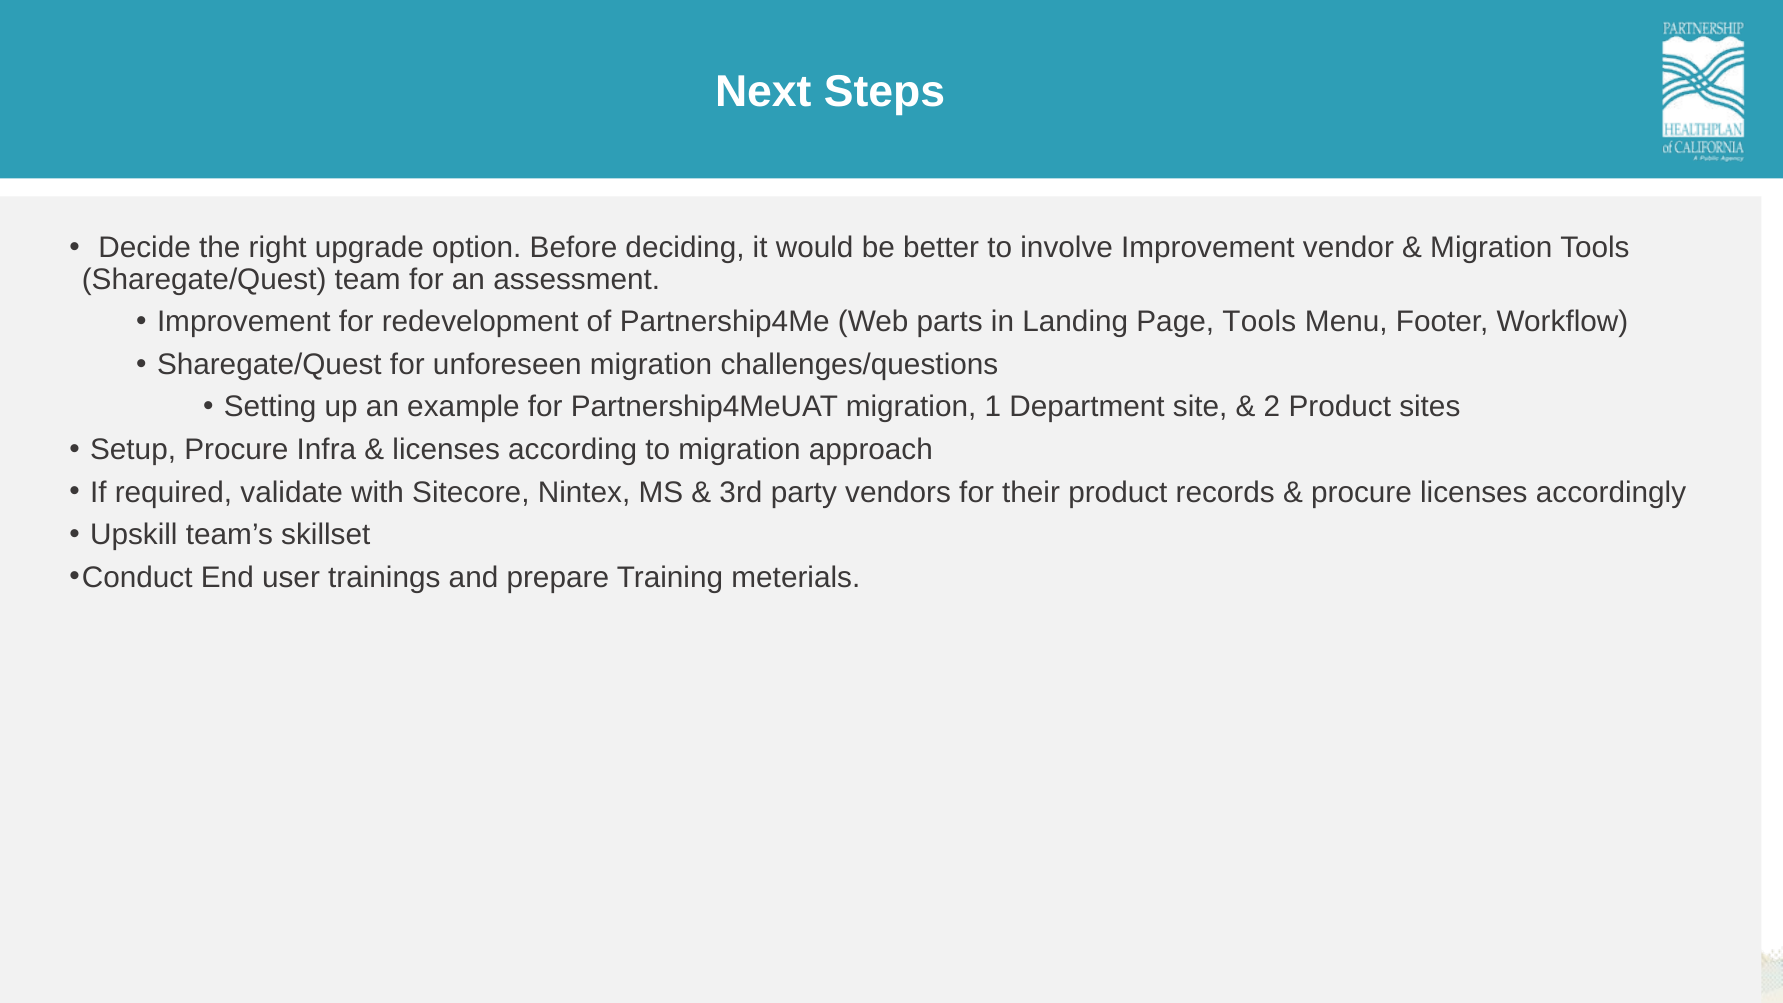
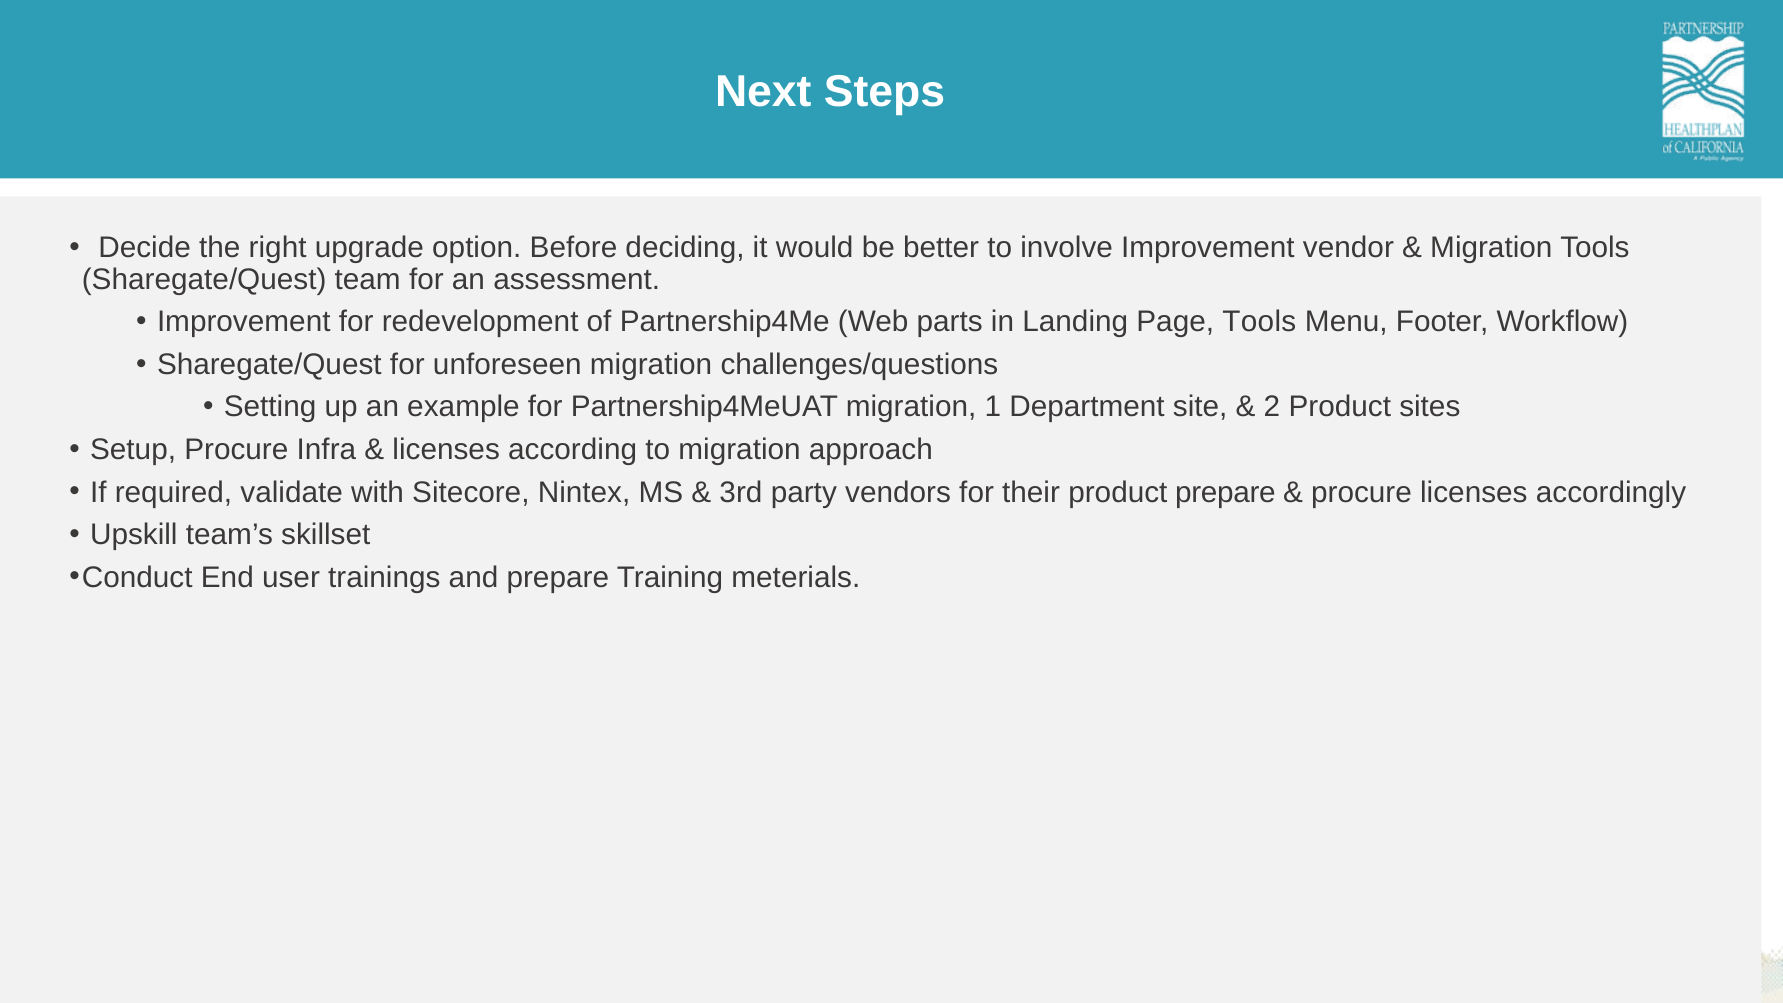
product records: records -> prepare
